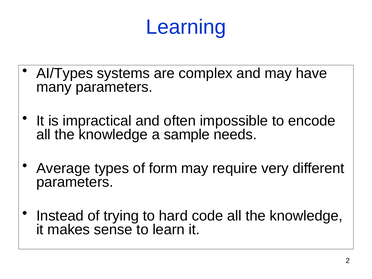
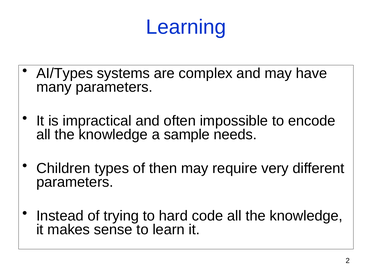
Average: Average -> Children
form: form -> then
